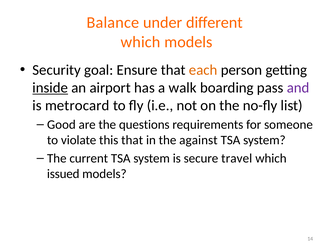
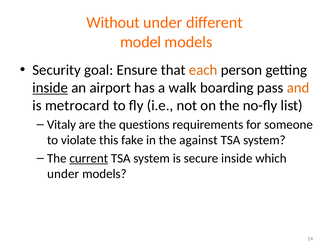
Balance: Balance -> Without
which at (141, 42): which -> model
and colour: purple -> orange
Good: Good -> Vitaly
this that: that -> fake
current underline: none -> present
secure travel: travel -> inside
issued at (63, 174): issued -> under
